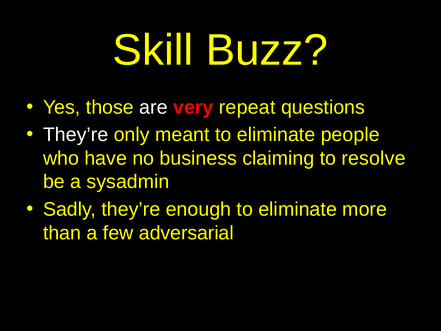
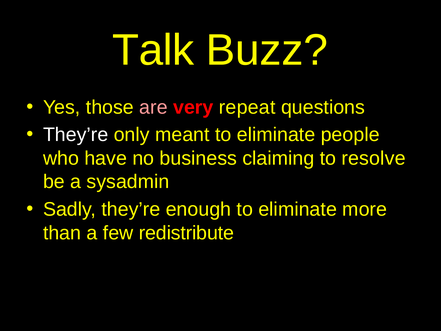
Skill: Skill -> Talk
are colour: white -> pink
adversarial: adversarial -> redistribute
